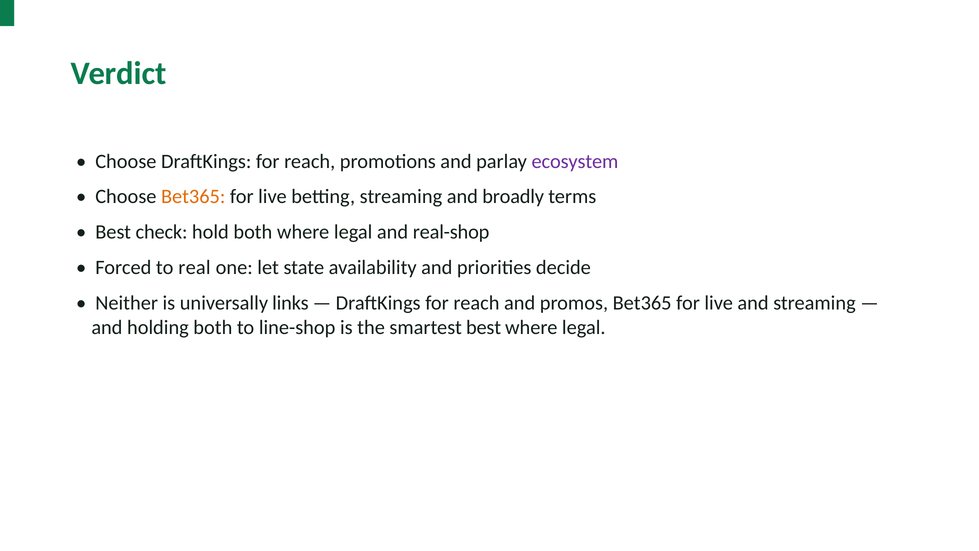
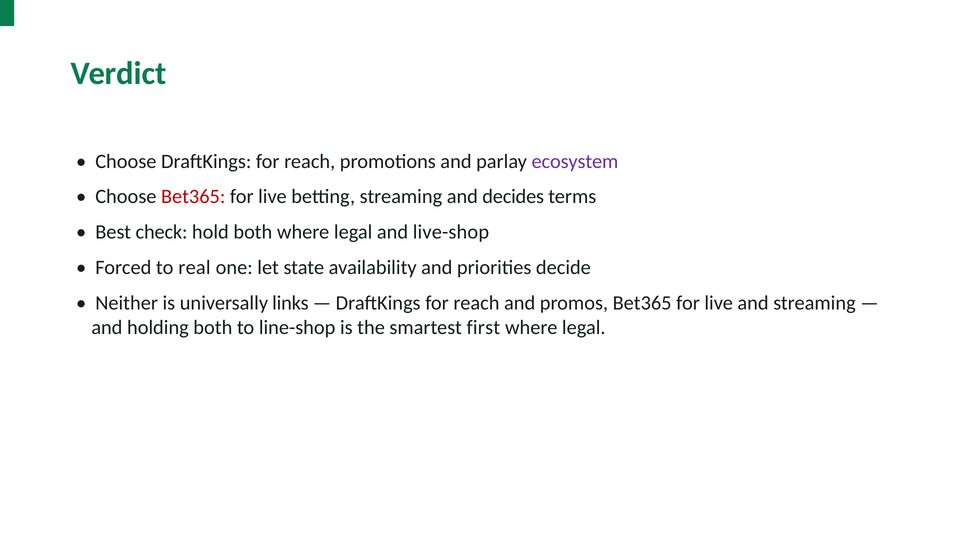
Bet365 at (193, 197) colour: orange -> red
broadly: broadly -> decides
real-shop: real-shop -> live-shop
smartest best: best -> first
